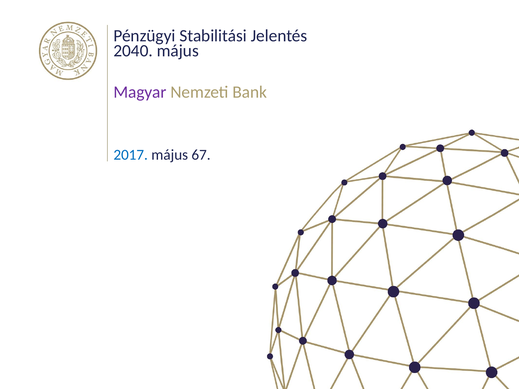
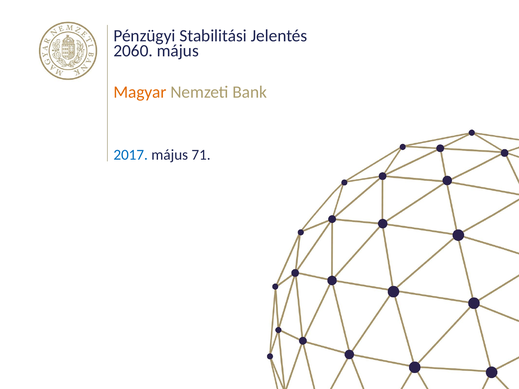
2040: 2040 -> 2060
Magyar colour: purple -> orange
67: 67 -> 71
